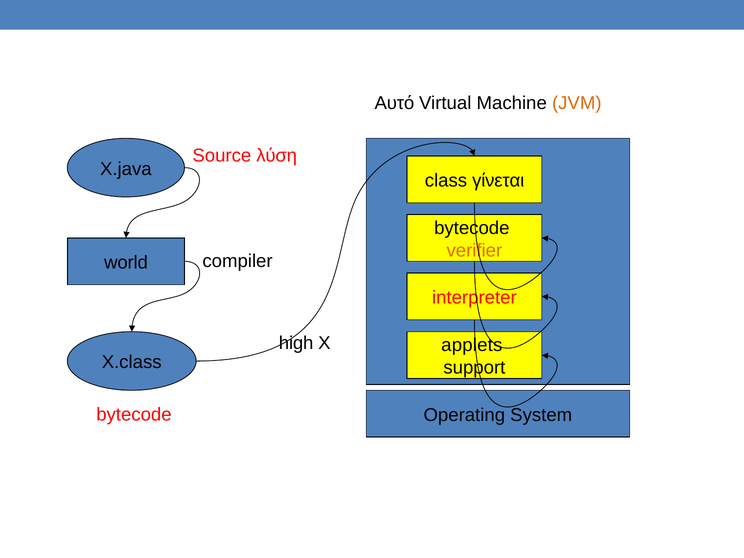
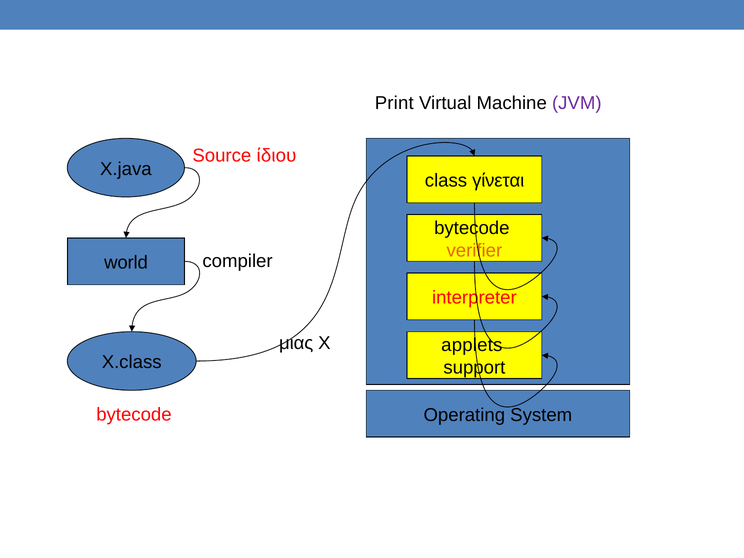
Αυτό: Αυτό -> Print
JVM colour: orange -> purple
λύση: λύση -> ίδιου
high: high -> μιας
